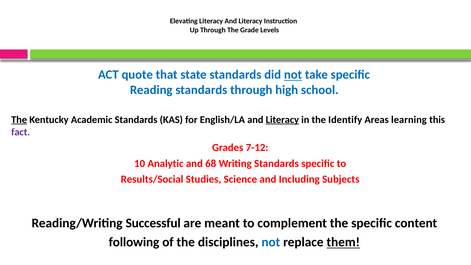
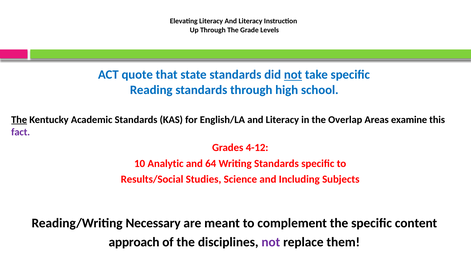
Literacy at (282, 120) underline: present -> none
Identify: Identify -> Overlap
learning: learning -> examine
7-12: 7-12 -> 4-12
68: 68 -> 64
Successful: Successful -> Necessary
following: following -> approach
not at (271, 242) colour: blue -> purple
them underline: present -> none
